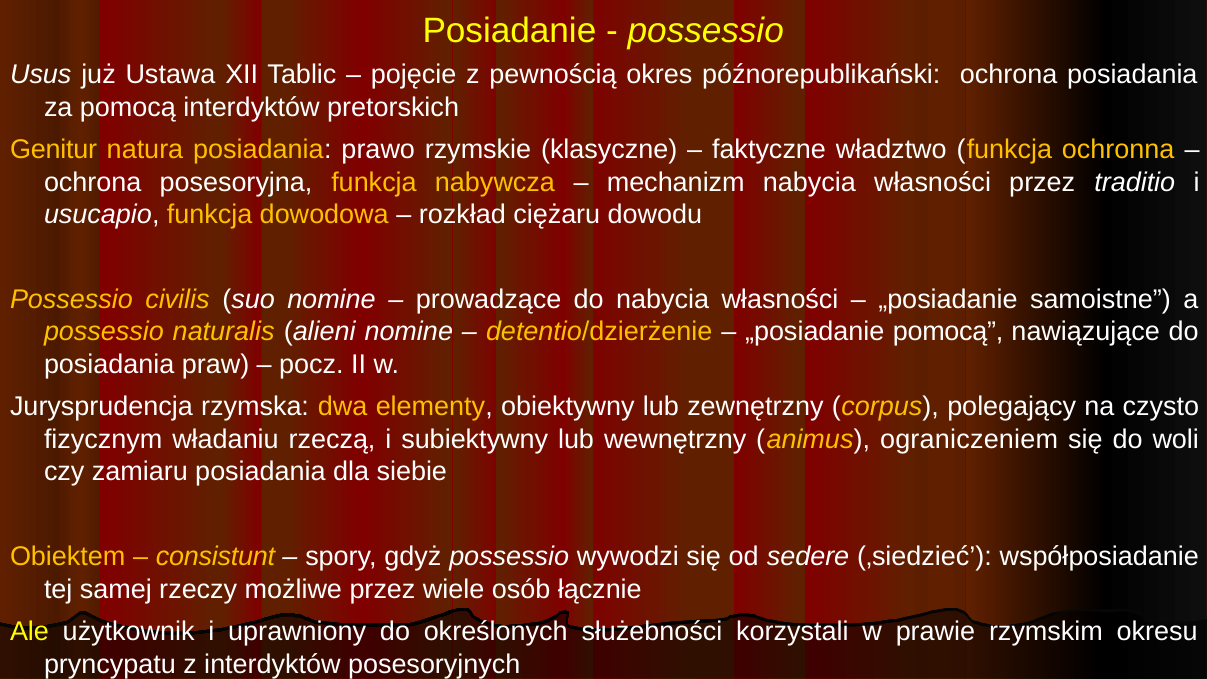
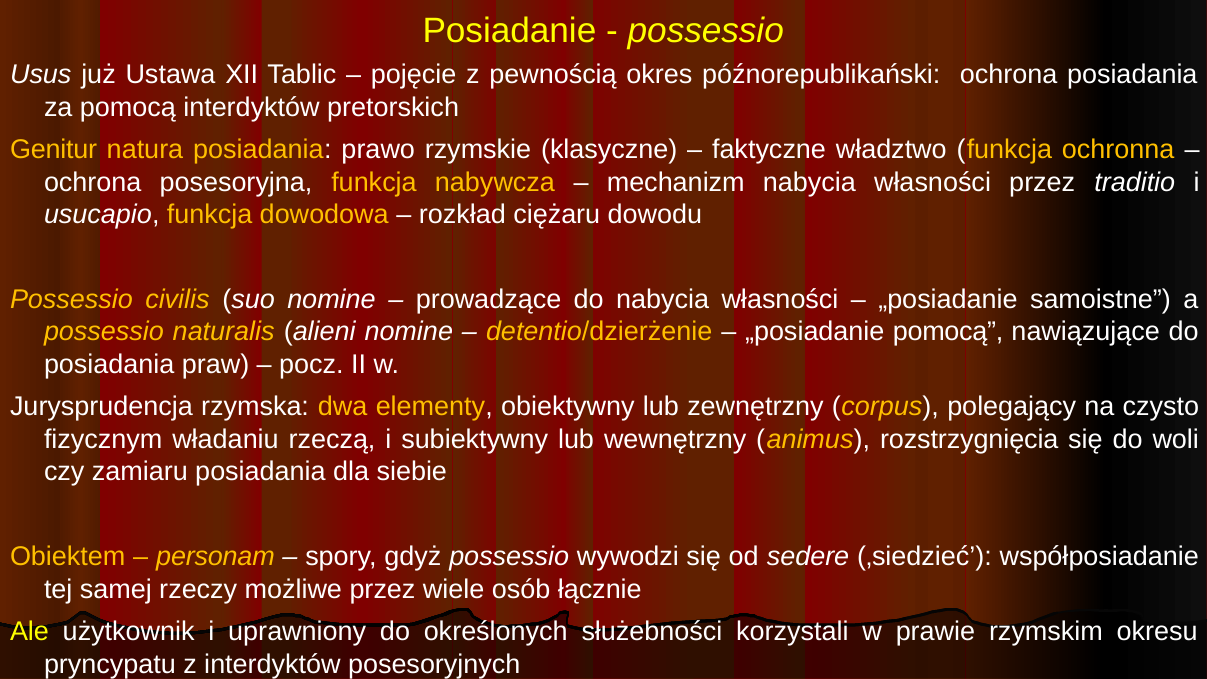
ograniczeniem: ograniczeniem -> rozstrzygnięcia
consistunt: consistunt -> personam
